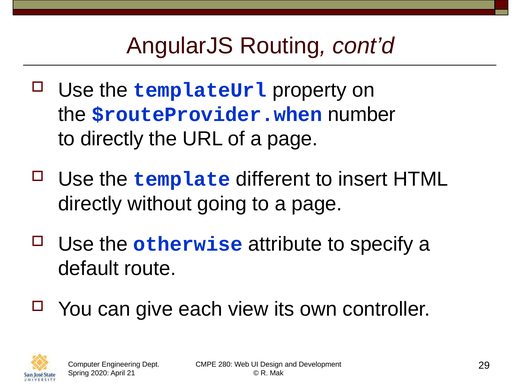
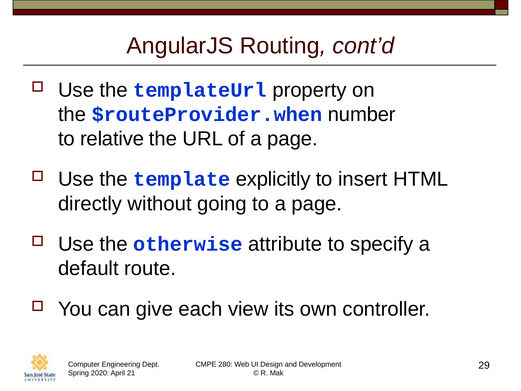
to directly: directly -> relative
different: different -> explicitly
